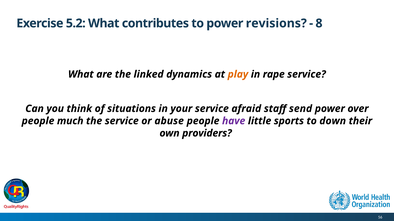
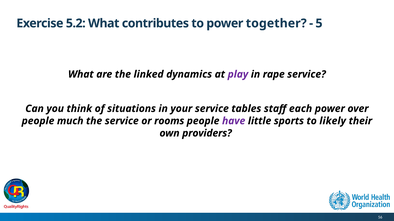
revisions: revisions -> together
8: 8 -> 5
play colour: orange -> purple
afraid: afraid -> tables
send: send -> each
abuse: abuse -> rooms
down: down -> likely
